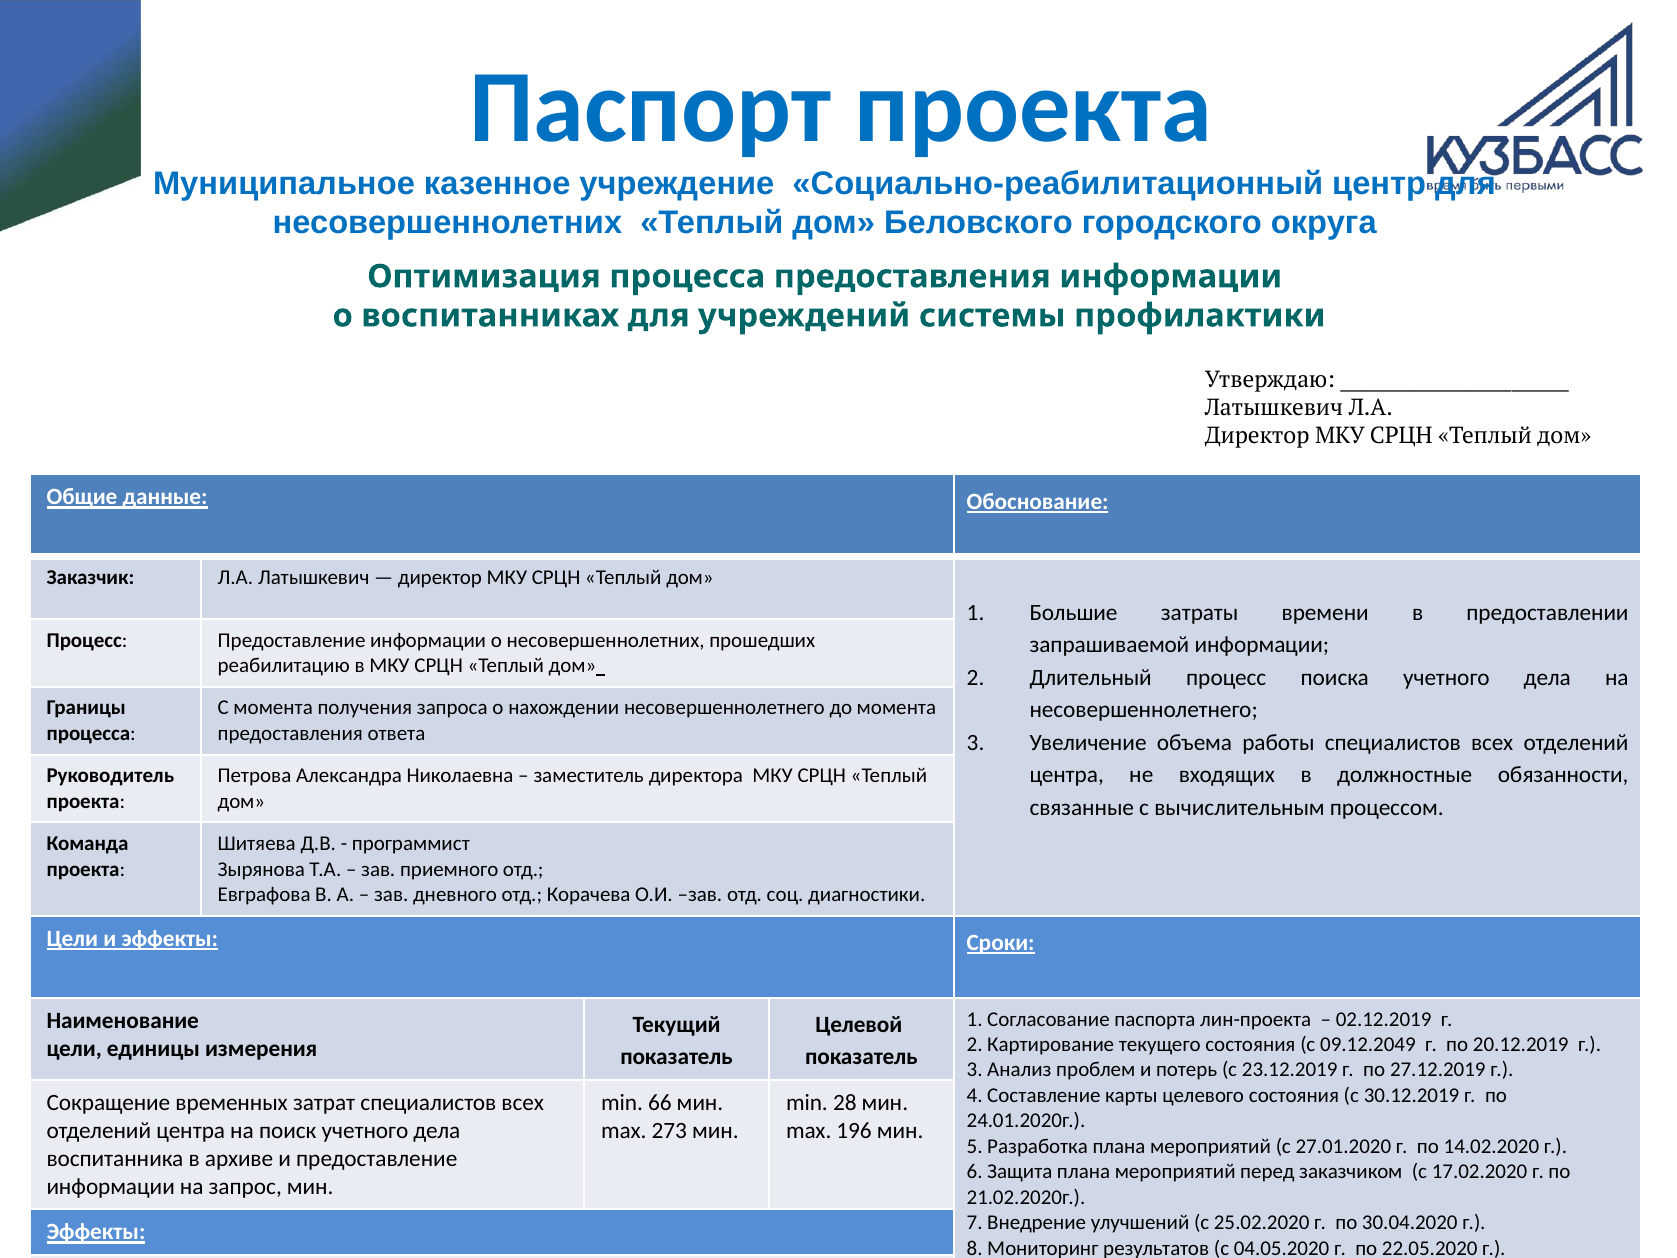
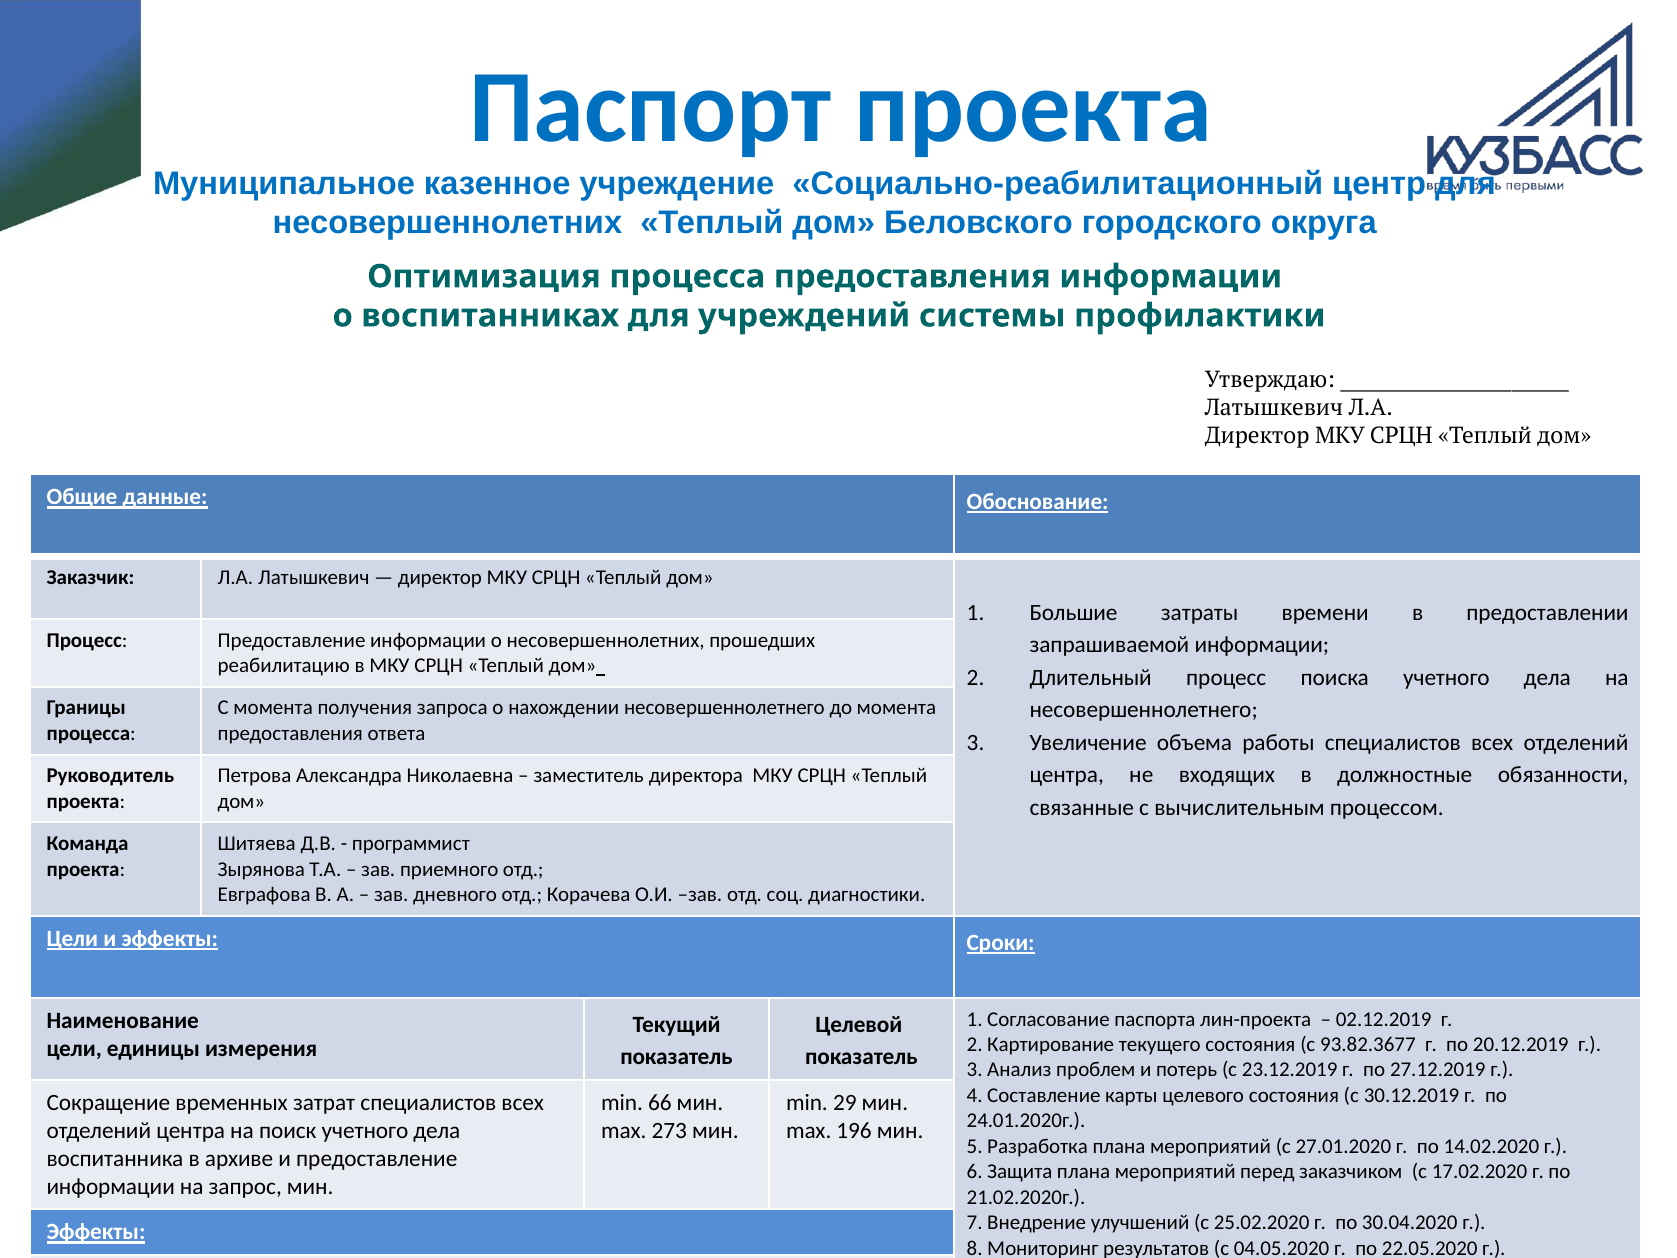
09.12.2049: 09.12.2049 -> 93.82.3677
28: 28 -> 29
